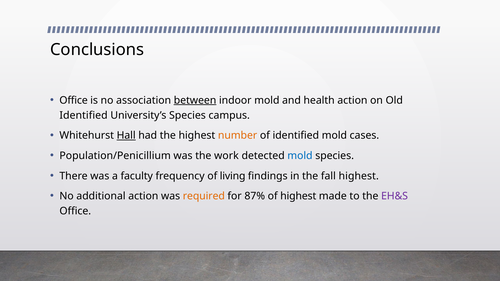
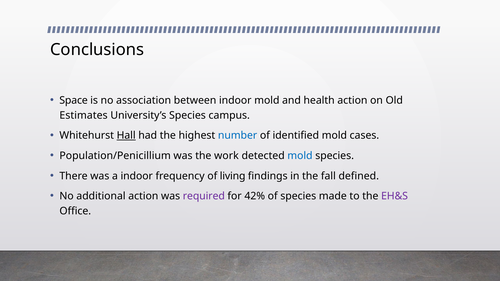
Office at (74, 100): Office -> Space
between underline: present -> none
Identified at (84, 115): Identified -> Estimates
number colour: orange -> blue
a faculty: faculty -> indoor
fall highest: highest -> defined
required colour: orange -> purple
87%: 87% -> 42%
of highest: highest -> species
